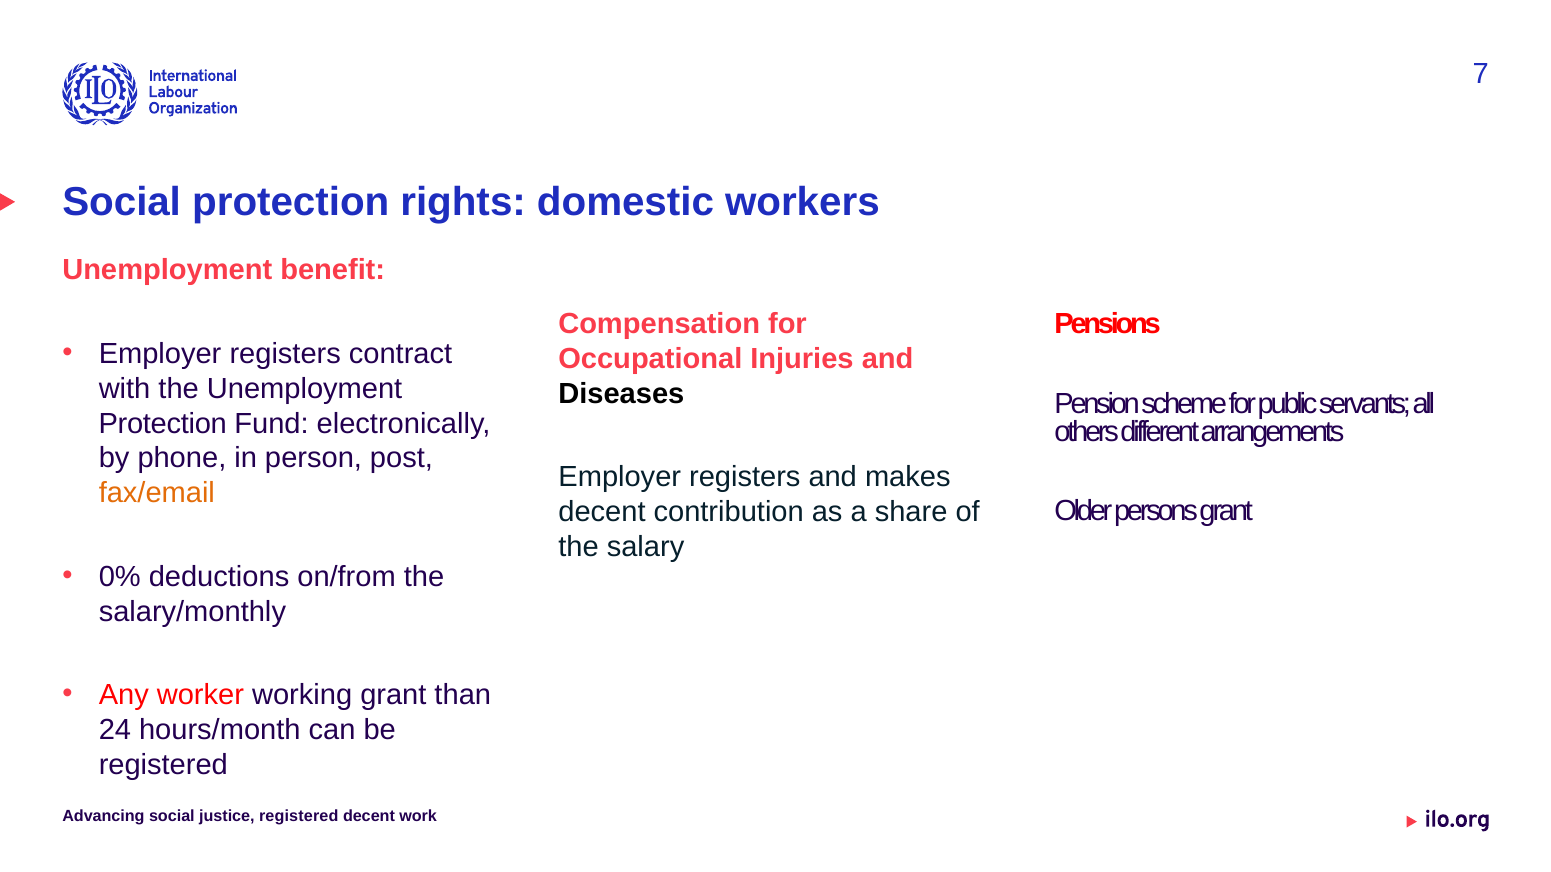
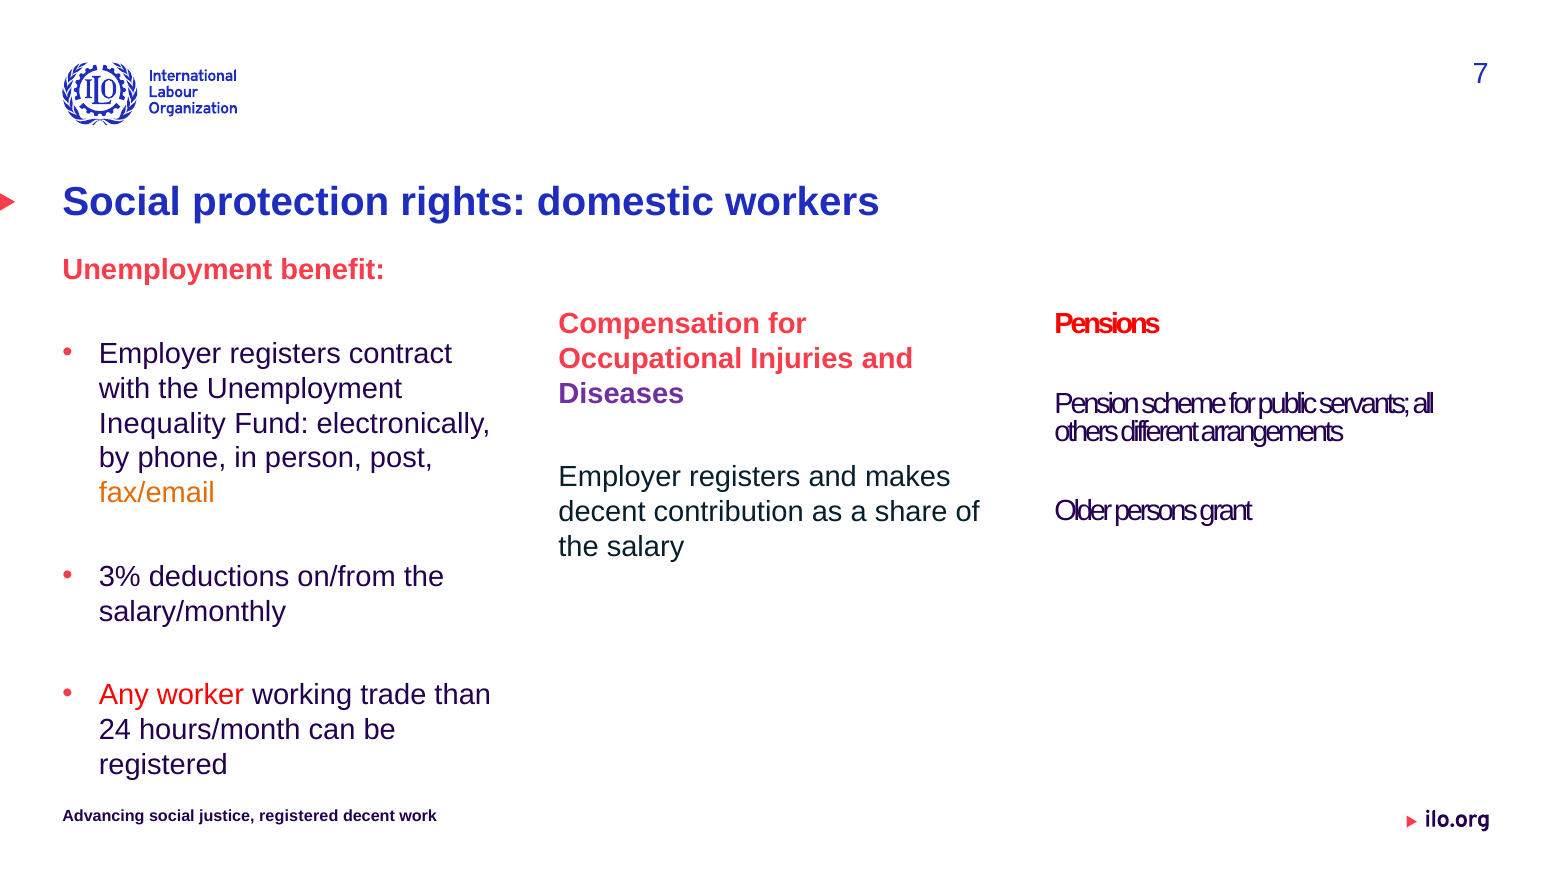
Diseases colour: black -> purple
Protection at (163, 424): Protection -> Inequality
0%: 0% -> 3%
working grant: grant -> trade
